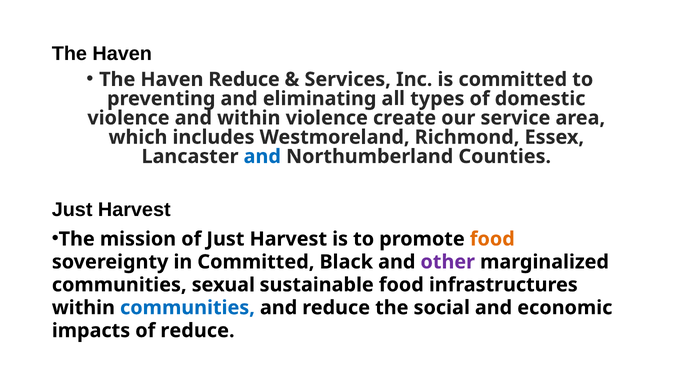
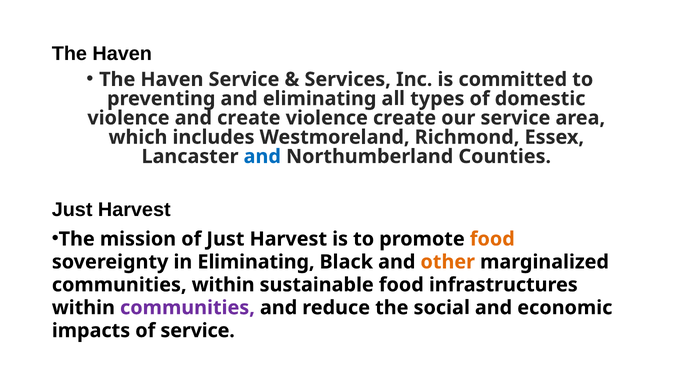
Haven Reduce: Reduce -> Service
and within: within -> create
in Committed: Committed -> Eliminating
other colour: purple -> orange
communities sexual: sexual -> within
communities at (187, 308) colour: blue -> purple
of reduce: reduce -> service
